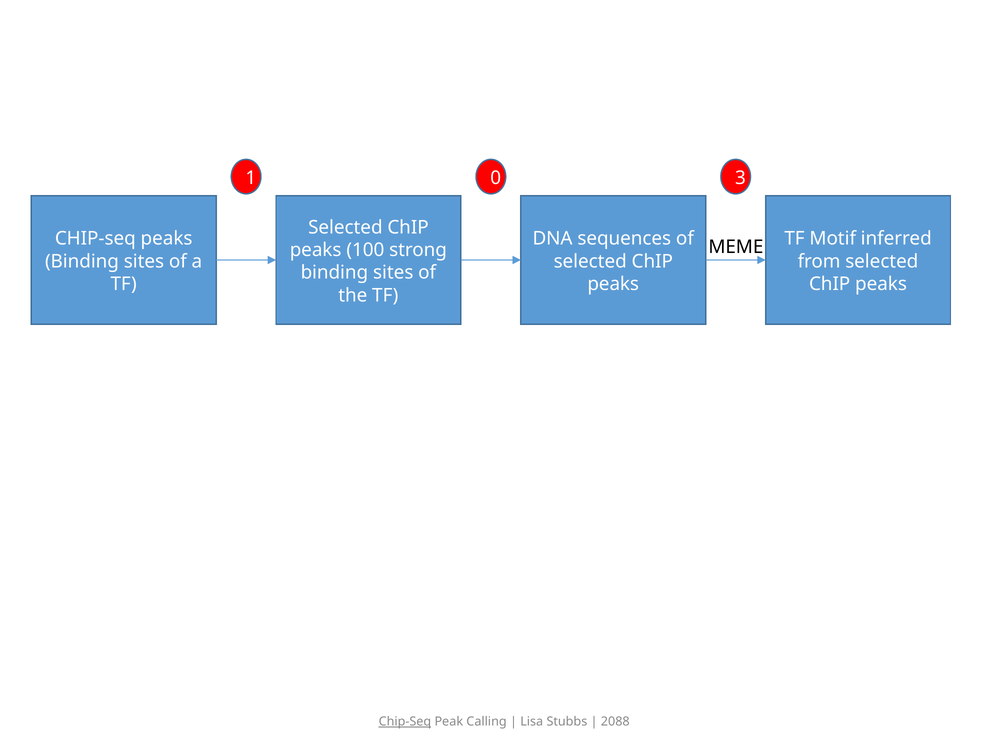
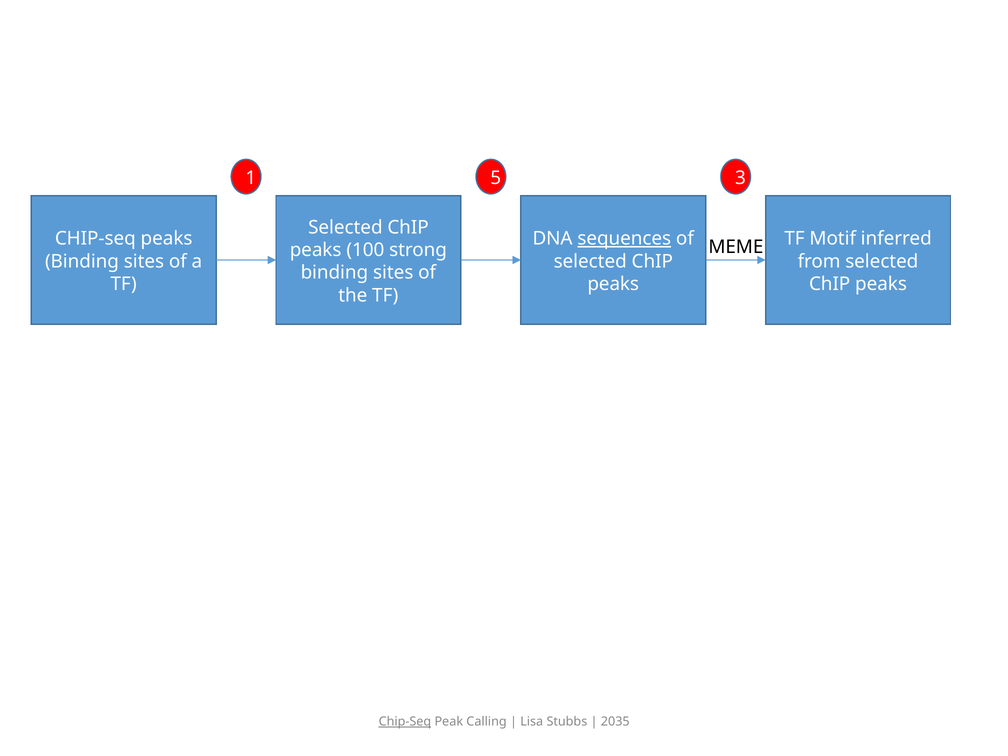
0: 0 -> 5
sequences underline: none -> present
2088: 2088 -> 2035
